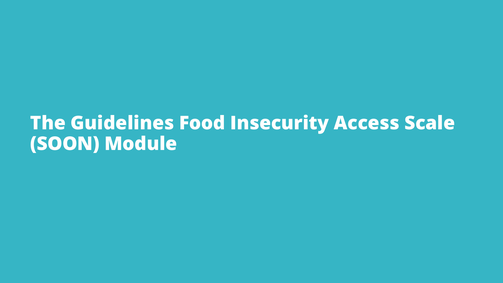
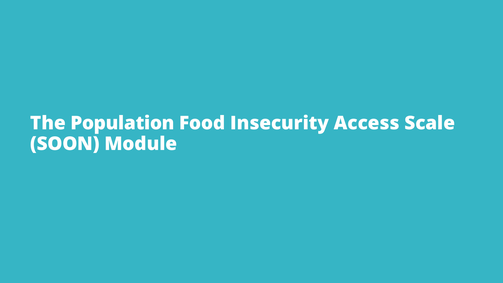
Guidelines: Guidelines -> Population
